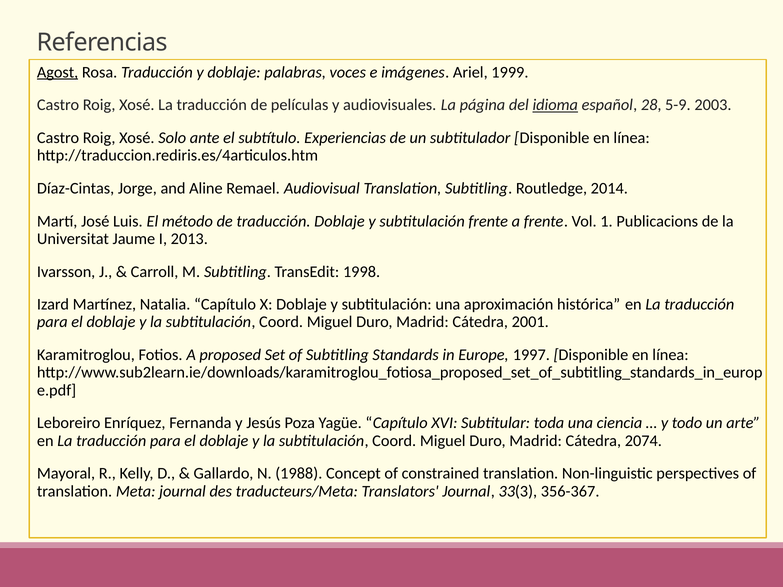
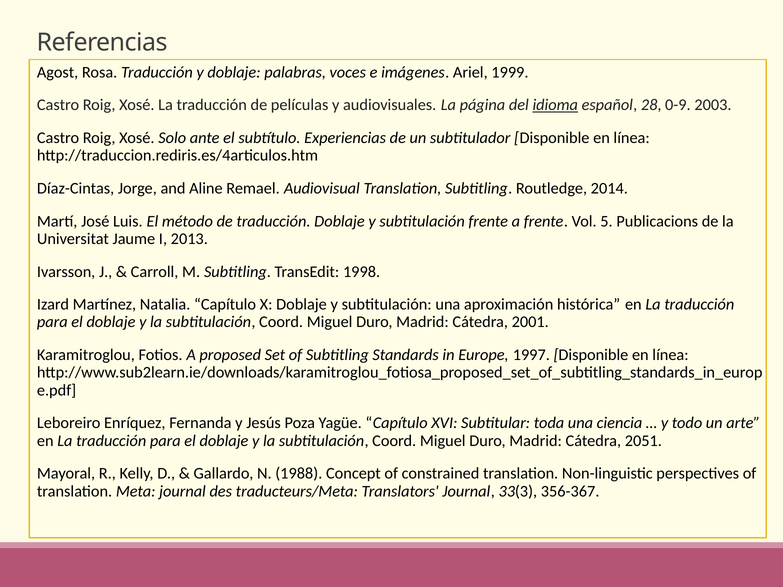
Agost underline: present -> none
5-9: 5-9 -> 0-9
1: 1 -> 5
2074: 2074 -> 2051
